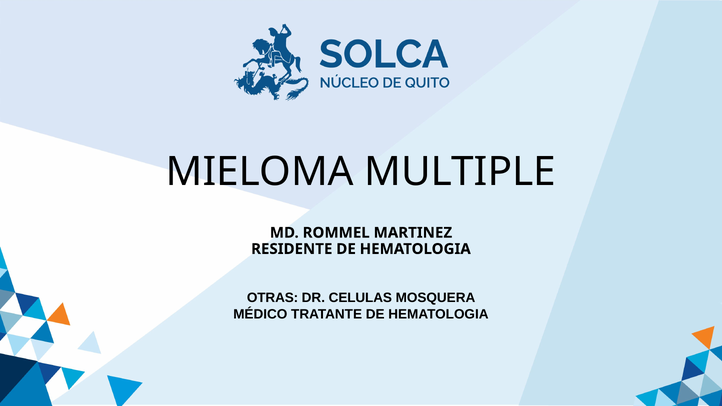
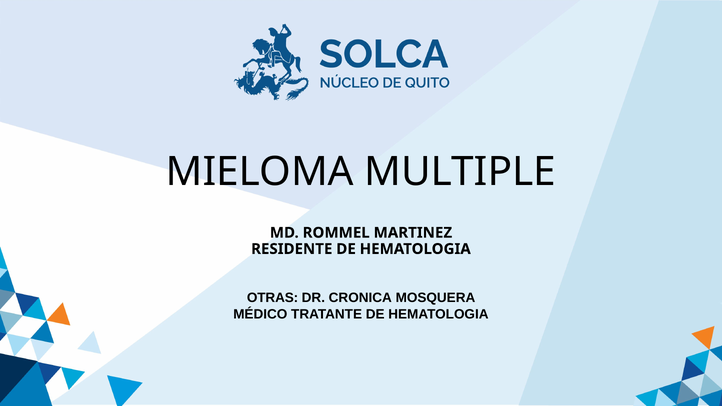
CELULAS: CELULAS -> CRONICA
